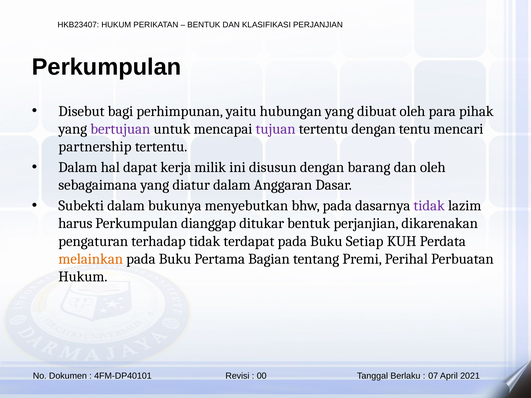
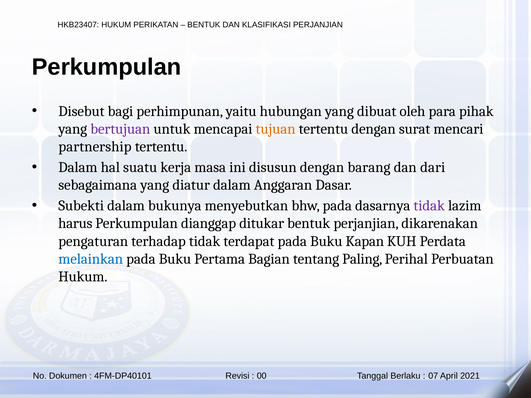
tujuan colour: purple -> orange
tentu: tentu -> surat
dapat: dapat -> suatu
milik: milik -> masa
dan oleh: oleh -> dari
Setiap: Setiap -> Kapan
melainkan colour: orange -> blue
Premi: Premi -> Paling
